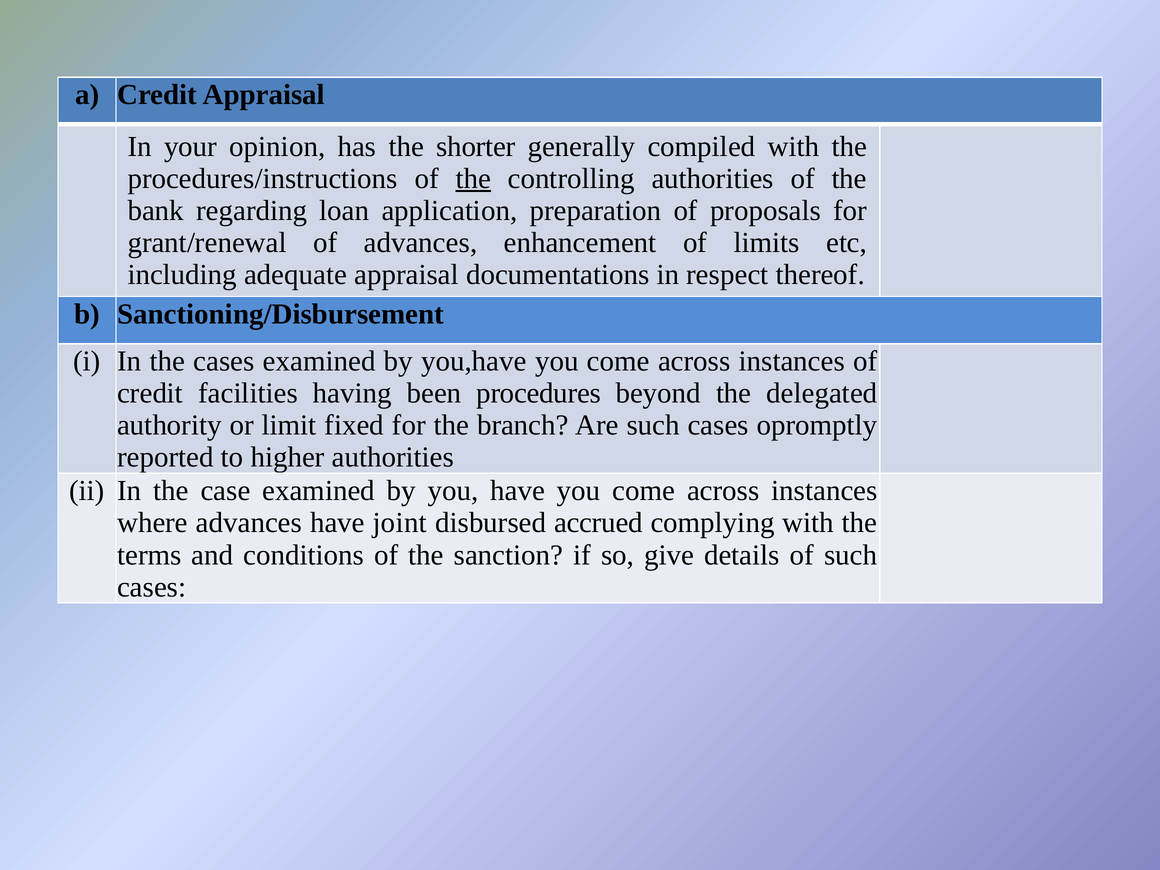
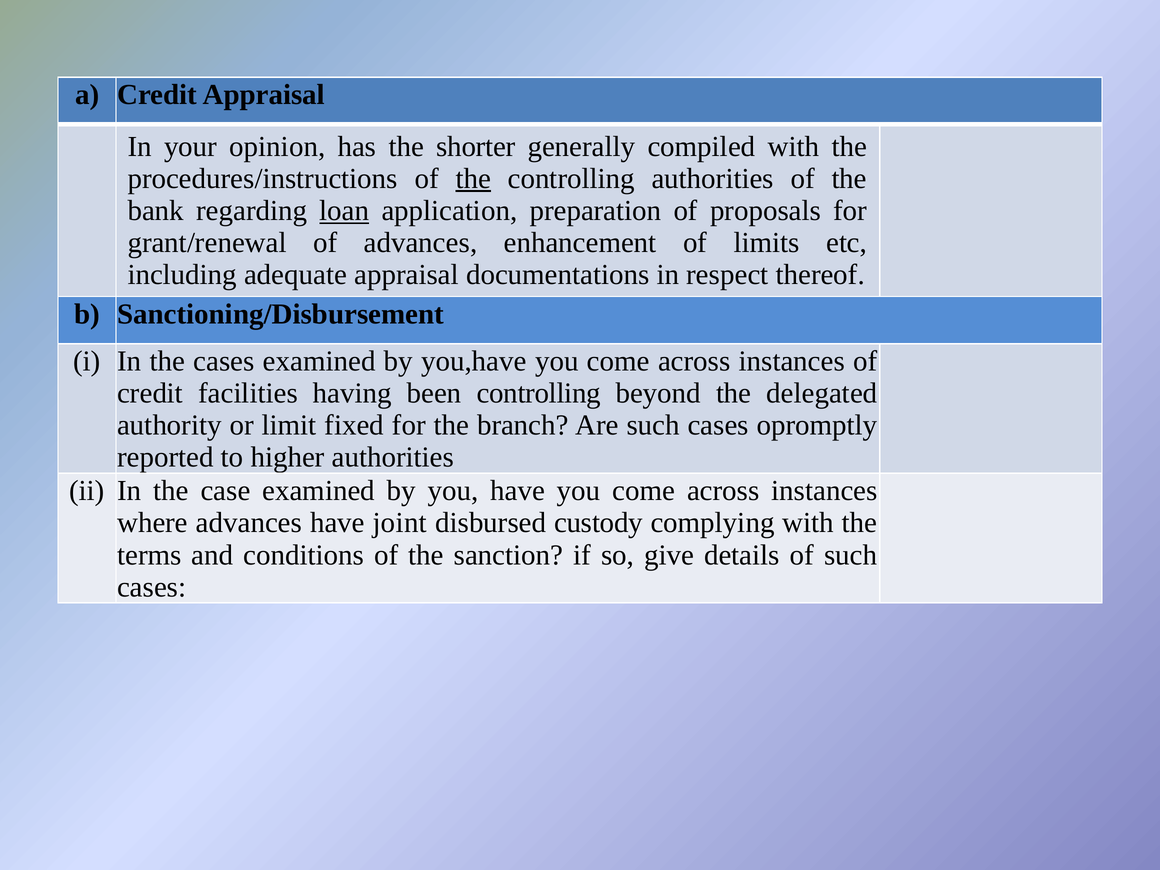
loan underline: none -> present
been procedures: procedures -> controlling
accrued: accrued -> custody
